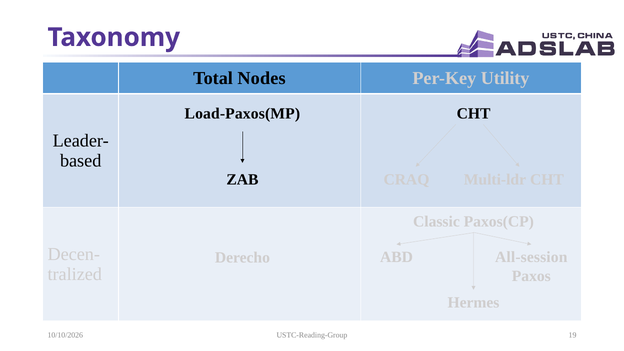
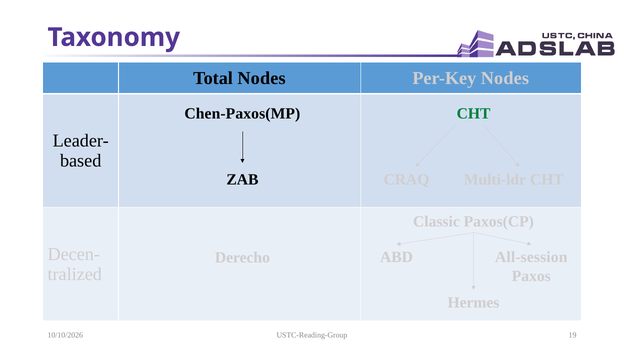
Per-Key Utility: Utility -> Nodes
Load-Paxos(MP: Load-Paxos(MP -> Chen-Paxos(MP
CHT at (474, 113) colour: black -> green
